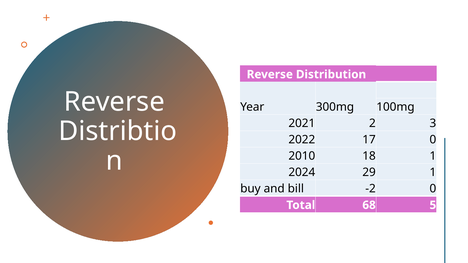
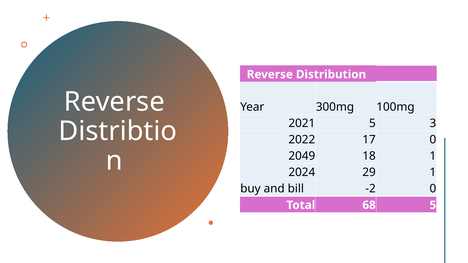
2021 2: 2 -> 5
2010: 2010 -> 2049
